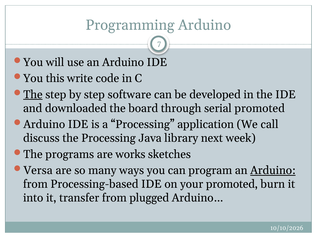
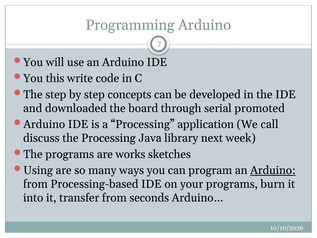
The at (33, 94) underline: present -> none
software: software -> concepts
Versa: Versa -> Using
your promoted: promoted -> programs
plugged: plugged -> seconds
